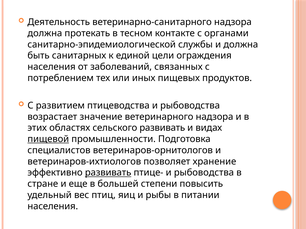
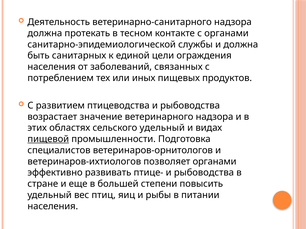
сельского развивать: развивать -> удельный
позволяет хранение: хранение -> органами
развивать at (108, 173) underline: present -> none
